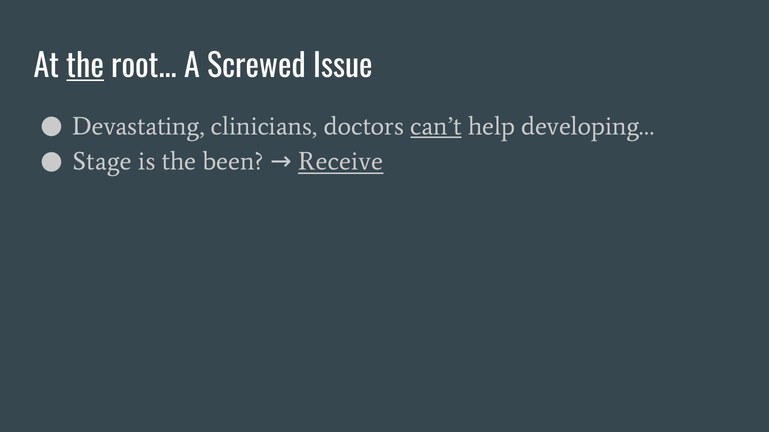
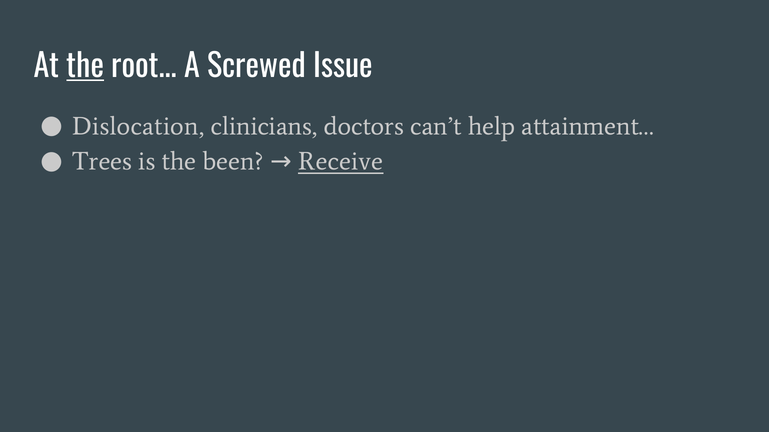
Devastating: Devastating -> Dislocation
can’t underline: present -> none
developing…: developing… -> attainment…
Stage: Stage -> Trees
